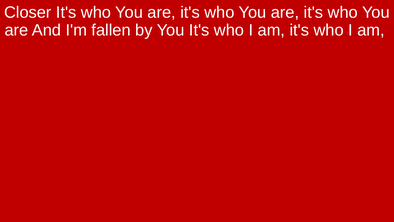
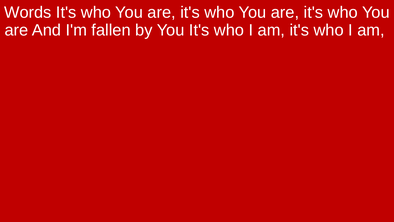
Closer: Closer -> Words
